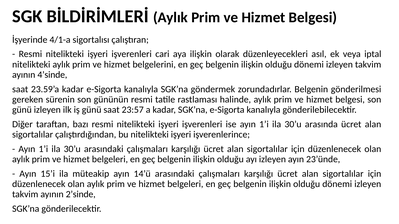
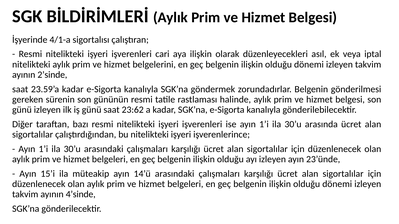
4’sinde: 4’sinde -> 2’sinde
23:57: 23:57 -> 23:62
2’sinde: 2’sinde -> 4’sinde
